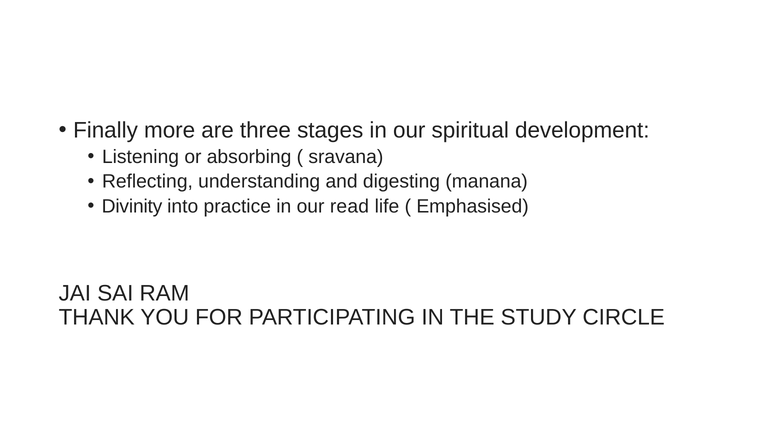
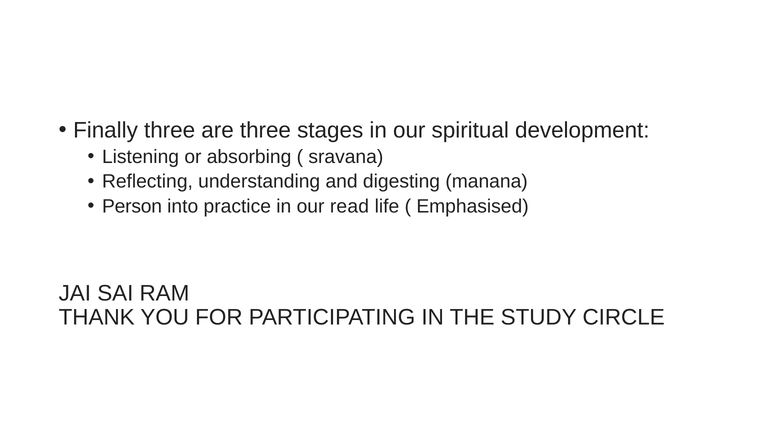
Finally more: more -> three
Divinity: Divinity -> Person
